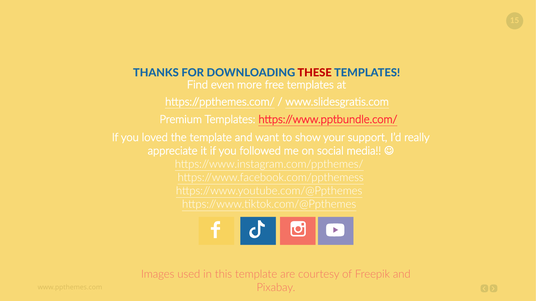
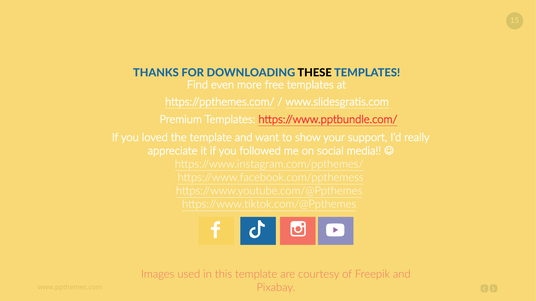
THESE colour: red -> black
